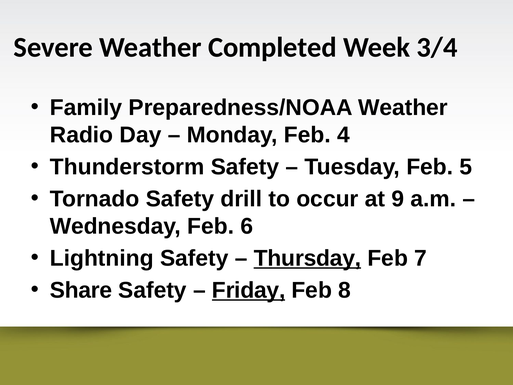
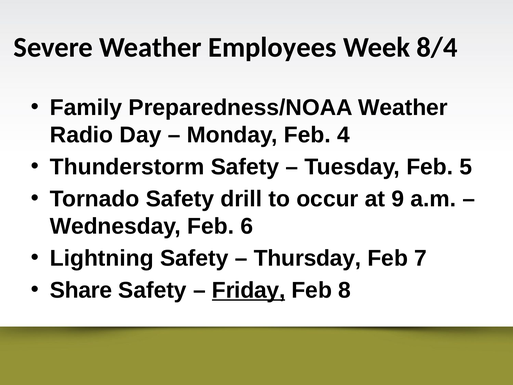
Completed: Completed -> Employees
3/4: 3/4 -> 8/4
Thursday underline: present -> none
